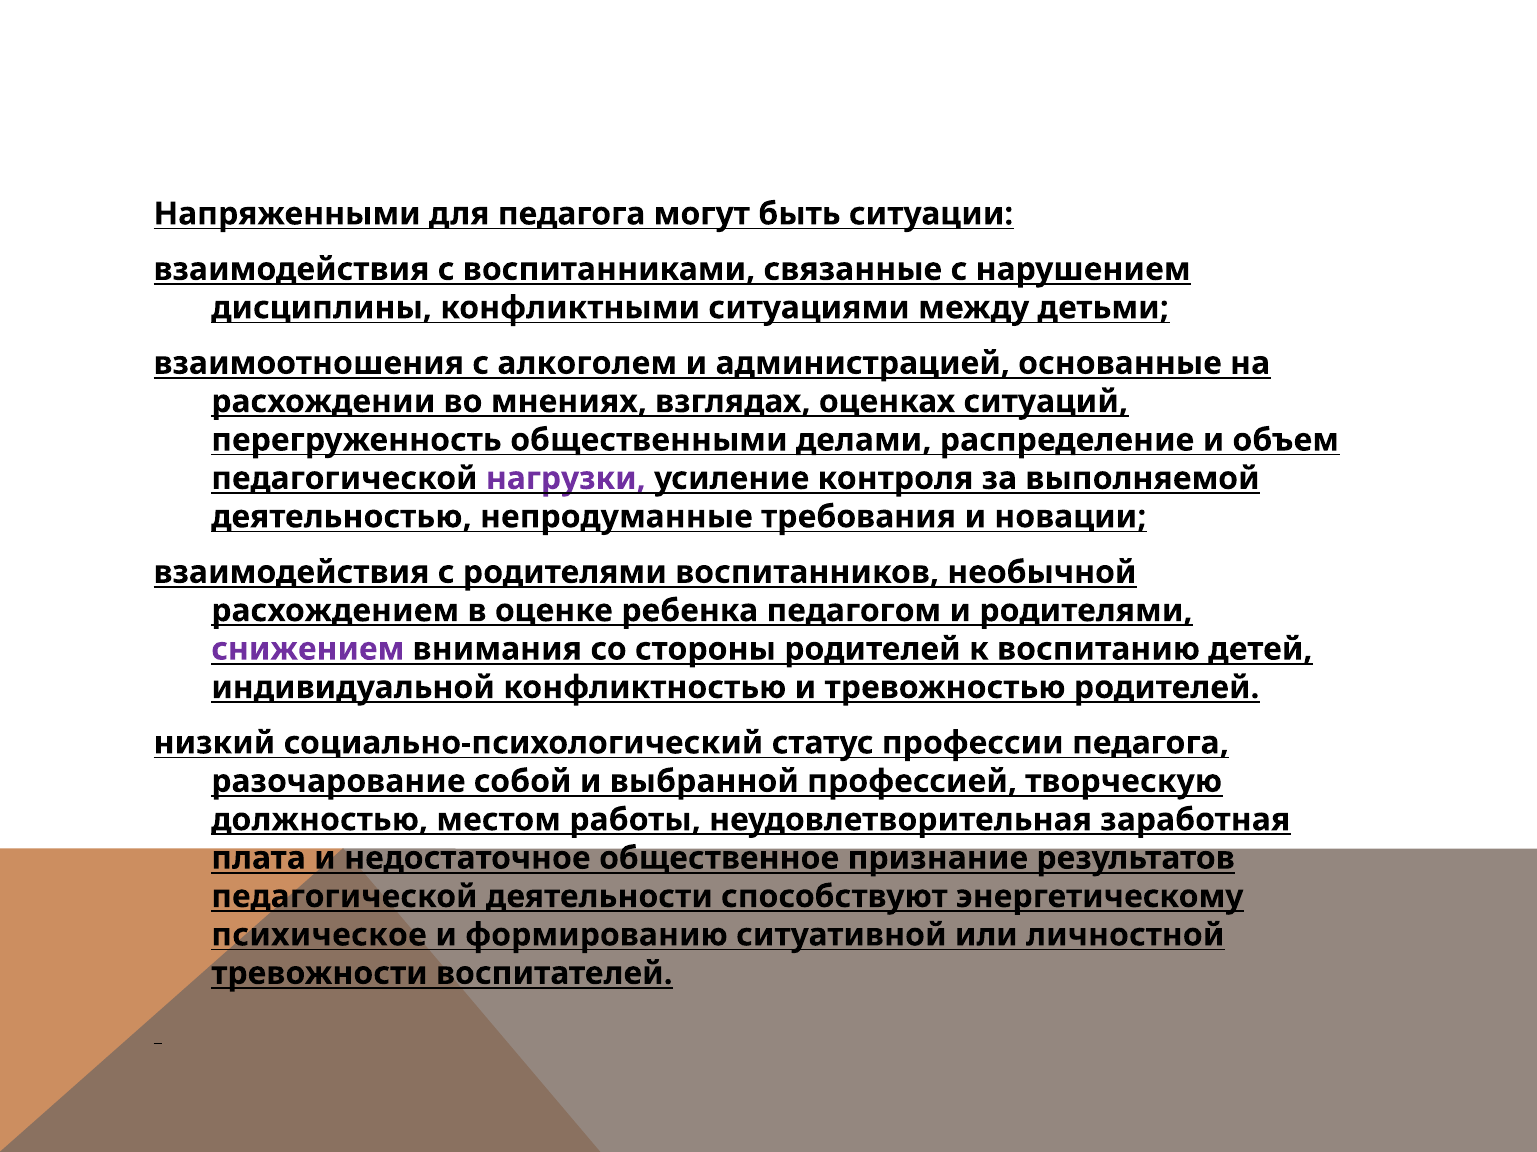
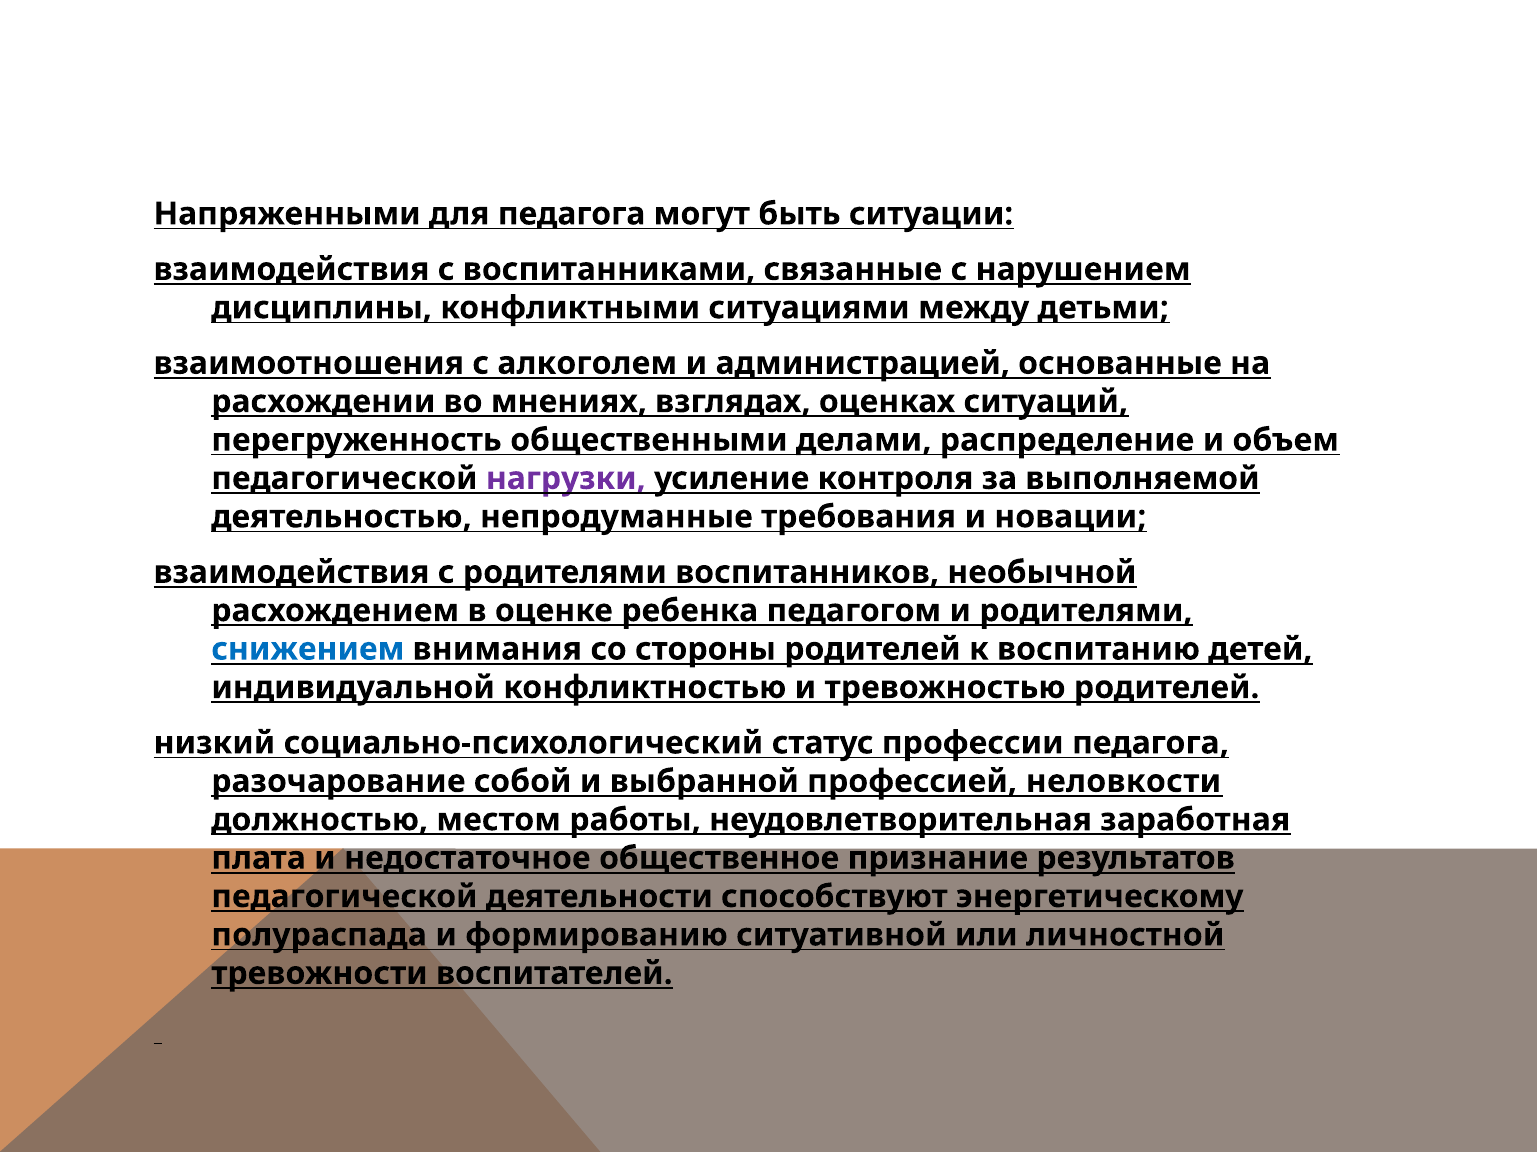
снижением colour: purple -> blue
творческую: творческую -> неловкости
психическое: психическое -> полураспада
